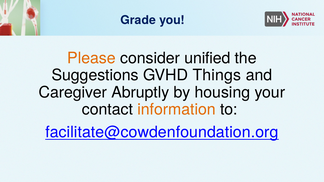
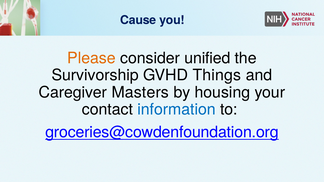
Grade: Grade -> Cause
Suggestions: Suggestions -> Survivorship
Abruptly: Abruptly -> Masters
information colour: orange -> blue
facilitate@cowdenfoundation.org: facilitate@cowdenfoundation.org -> groceries@cowdenfoundation.org
